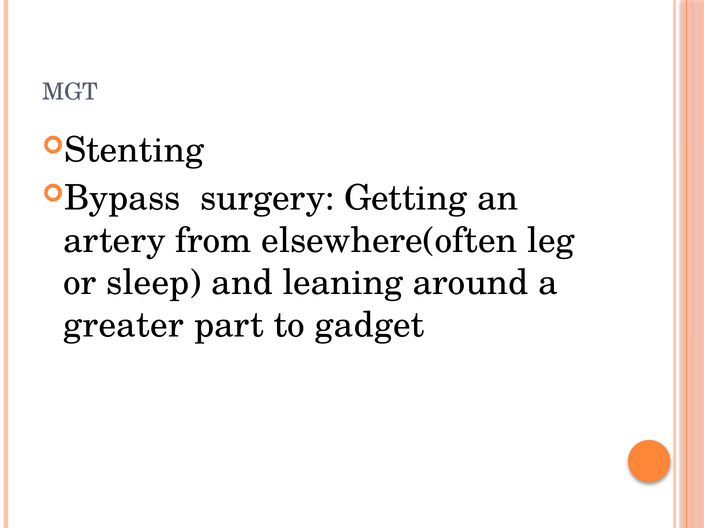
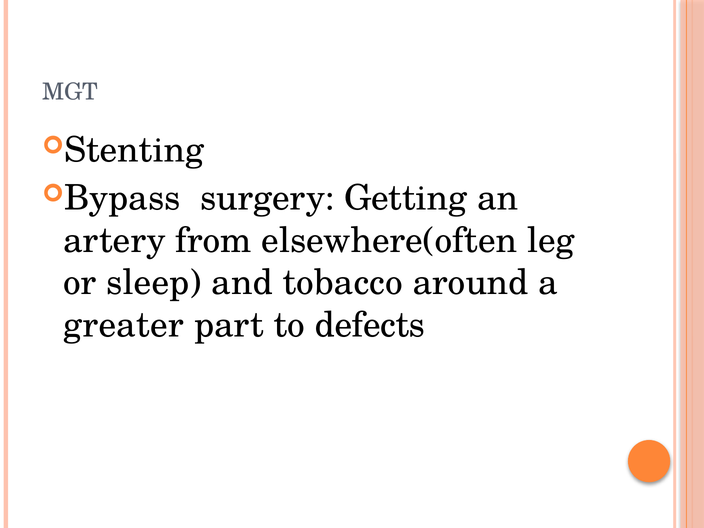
leaning: leaning -> tobacco
gadget: gadget -> defects
